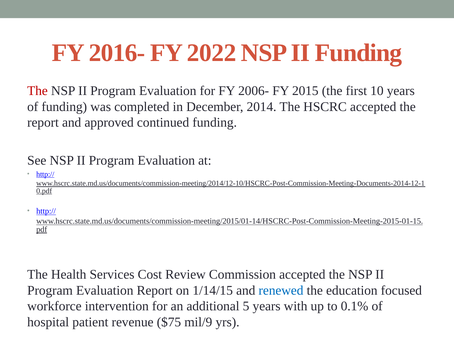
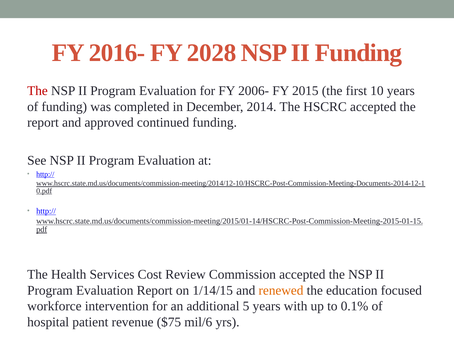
2022: 2022 -> 2028
renewed colour: blue -> orange
mil/9: mil/9 -> mil/6
